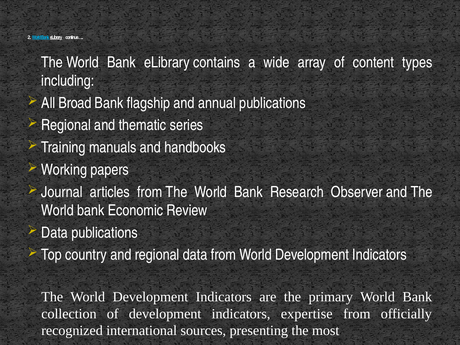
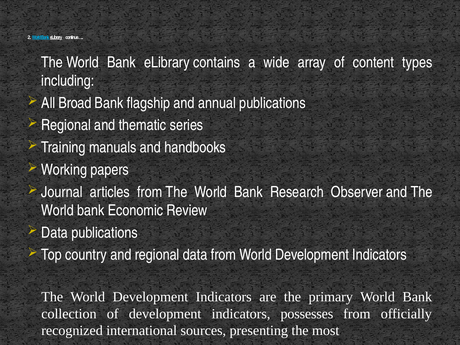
expertise: expertise -> possesses
